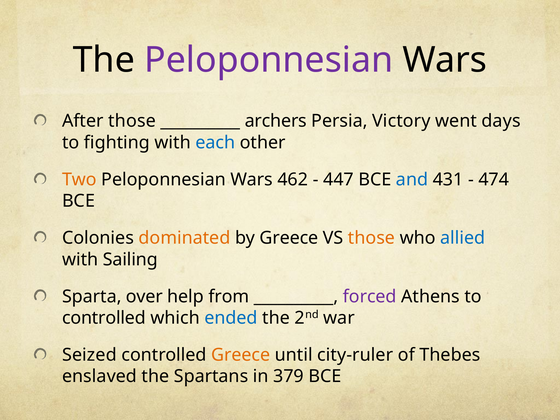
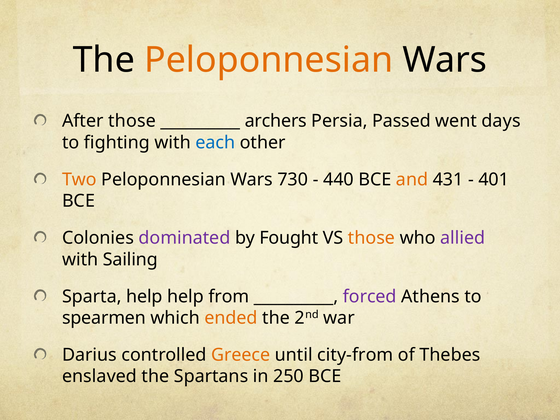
Peloponnesian at (269, 60) colour: purple -> orange
Victory: Victory -> Passed
462: 462 -> 730
447: 447 -> 440
and colour: blue -> orange
474: 474 -> 401
dominated colour: orange -> purple
by Greece: Greece -> Fought
allied colour: blue -> purple
Sparta over: over -> help
controlled at (104, 318): controlled -> spearmen
ended colour: blue -> orange
Seized: Seized -> Darius
city-ruler: city-ruler -> city-from
379: 379 -> 250
